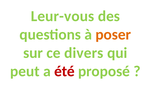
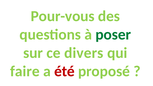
Leur-vous: Leur-vous -> Pour-vous
poser colour: orange -> green
peut: peut -> faire
